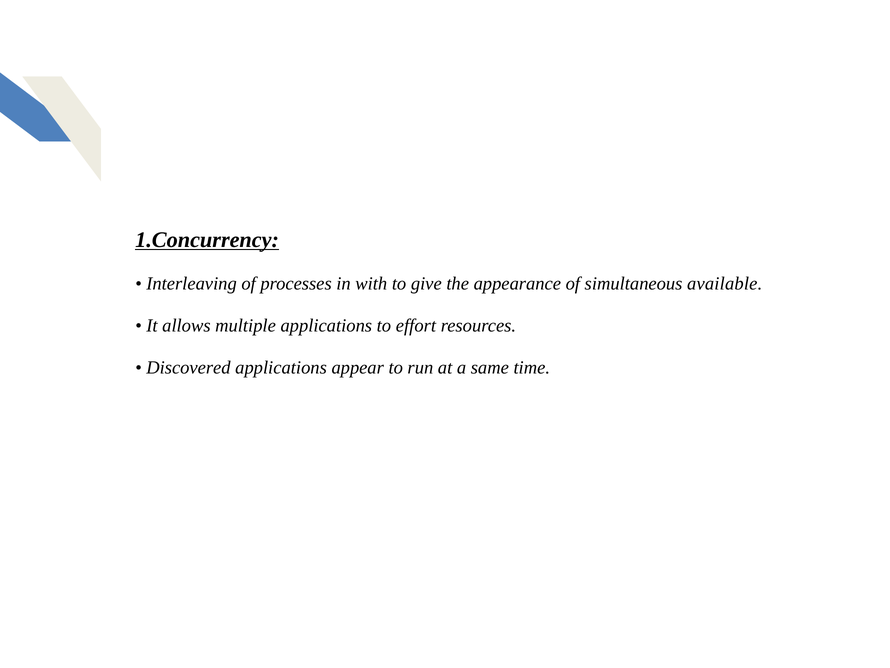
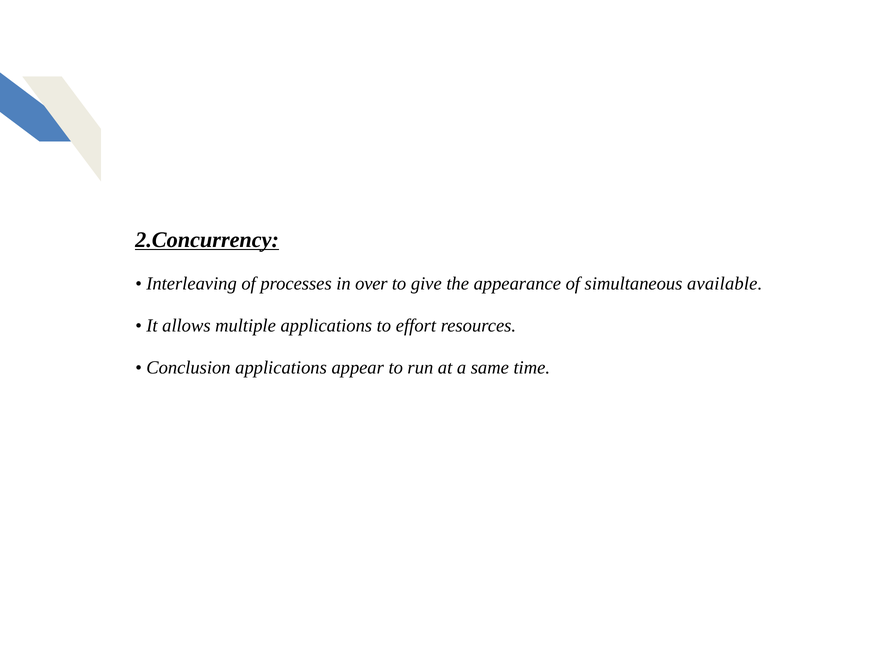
1.Concurrency: 1.Concurrency -> 2.Concurrency
with: with -> over
Discovered: Discovered -> Conclusion
